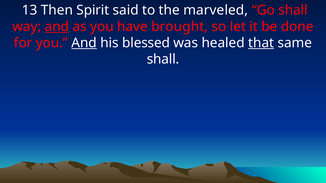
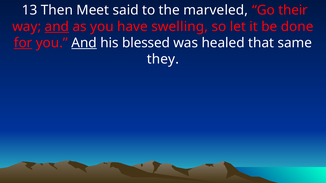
Spirit: Spirit -> Meet
Go shall: shall -> their
brought: brought -> swelling
for underline: none -> present
that underline: present -> none
shall at (163, 59): shall -> they
